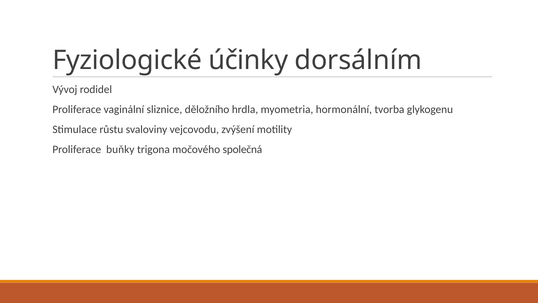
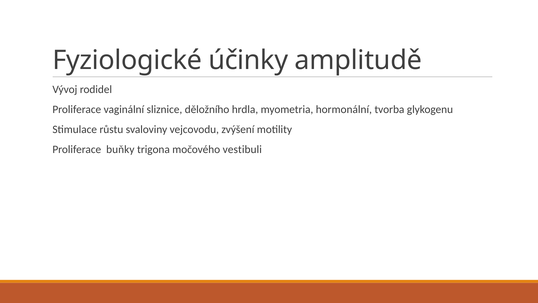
dorsálním: dorsálním -> amplitudě
společná: společná -> vestibuli
